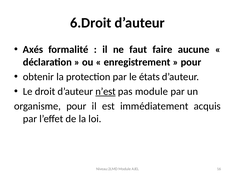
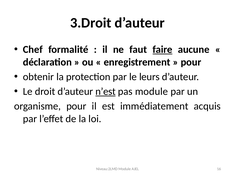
6.Droit: 6.Droit -> 3.Droit
Axés: Axés -> Chef
faire underline: none -> present
états: états -> leurs
